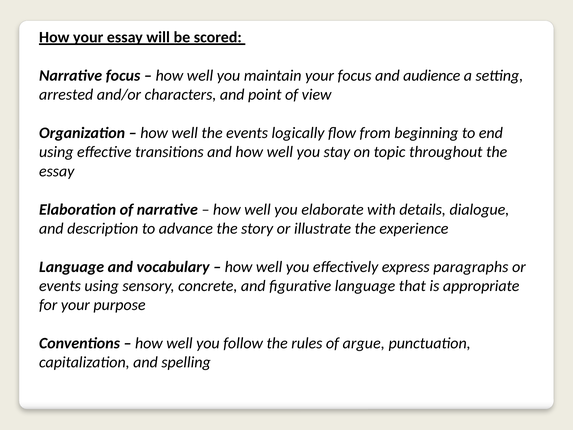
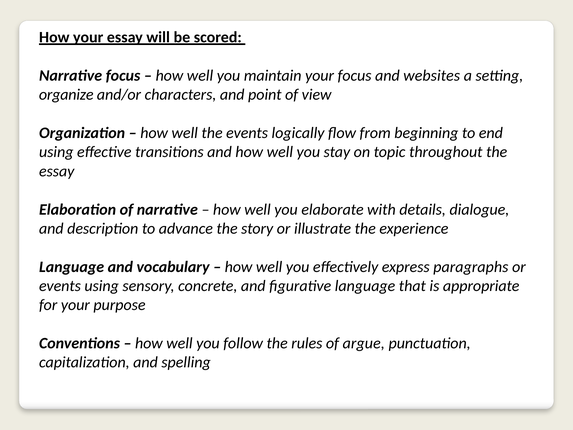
audience: audience -> websites
arrested: arrested -> organize
